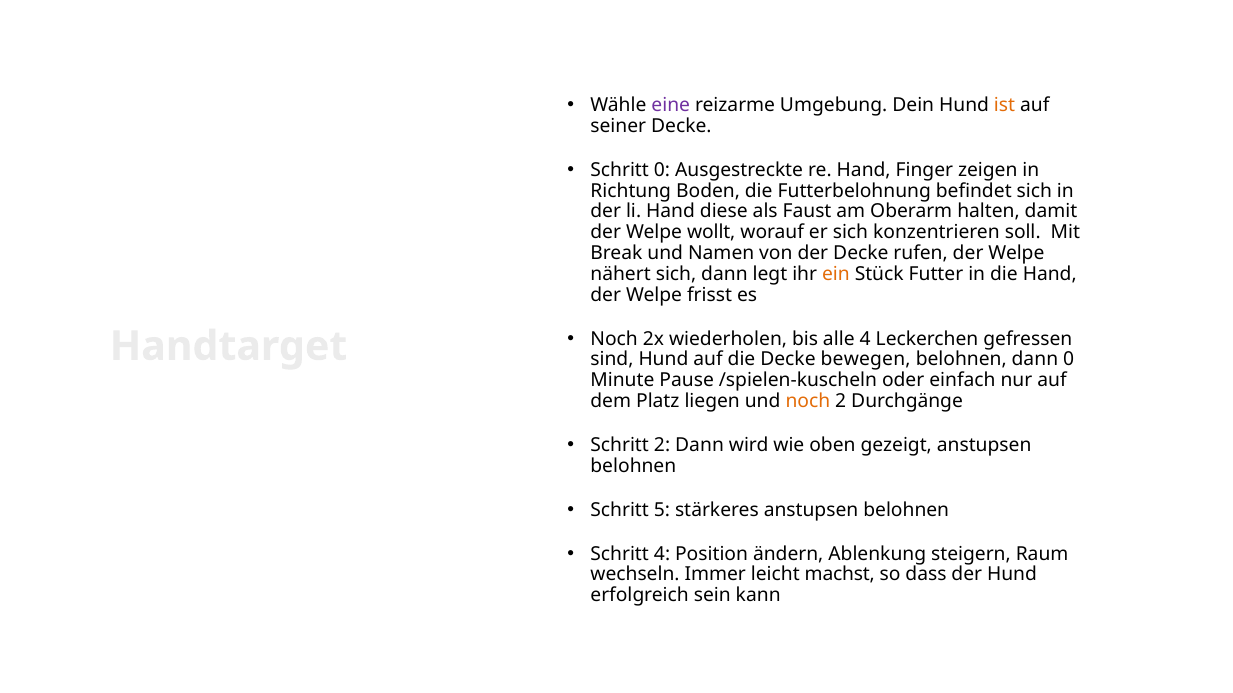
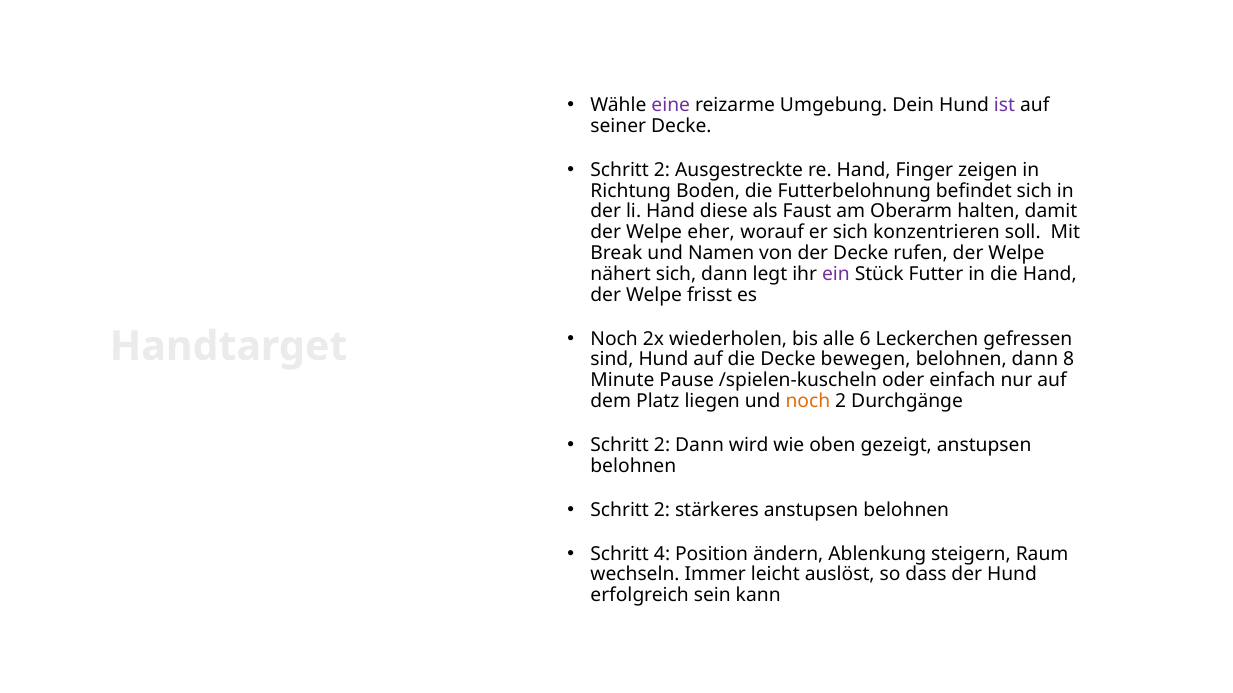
ist colour: orange -> purple
0 at (662, 170): 0 -> 2
wollt: wollt -> eher
ein colour: orange -> purple
alle 4: 4 -> 6
dann 0: 0 -> 8
5 at (662, 510): 5 -> 2
machst: machst -> auslöst
